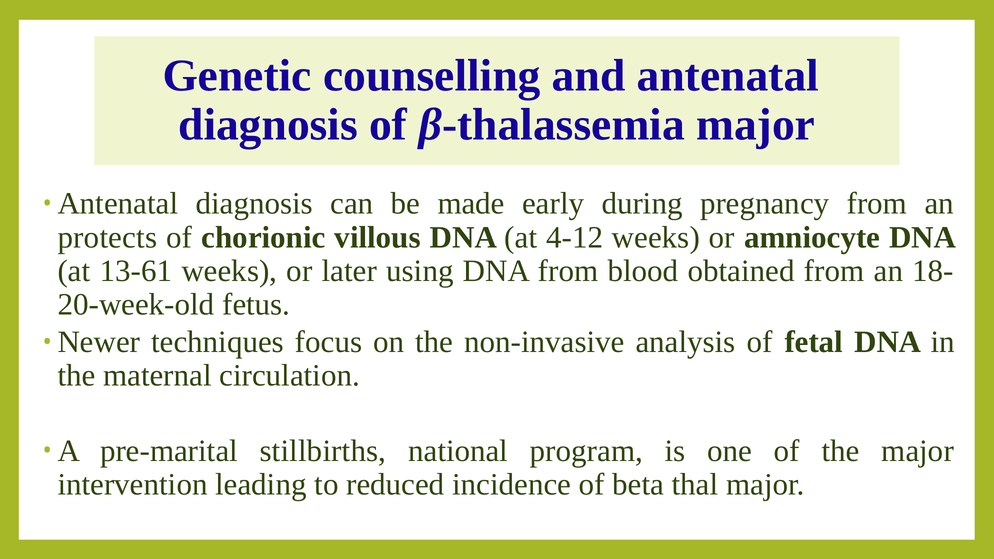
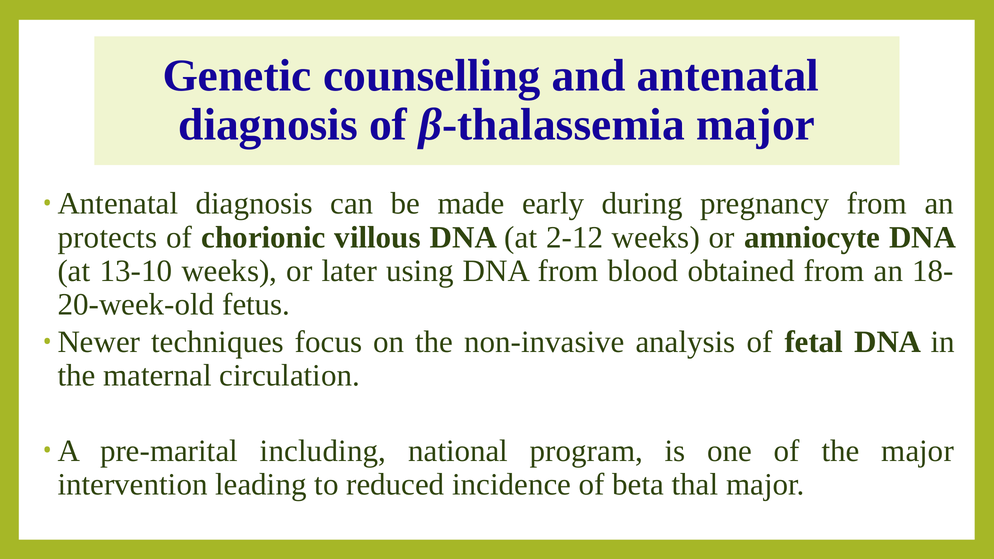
4-12: 4-12 -> 2-12
13-61: 13-61 -> 13-10
stillbirths: stillbirths -> including
